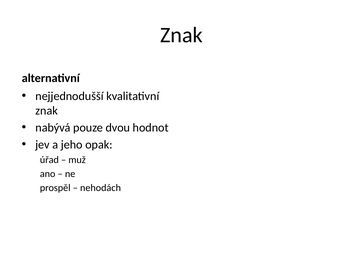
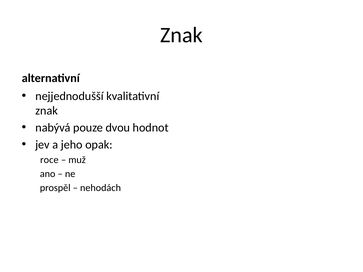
úřad: úřad -> roce
